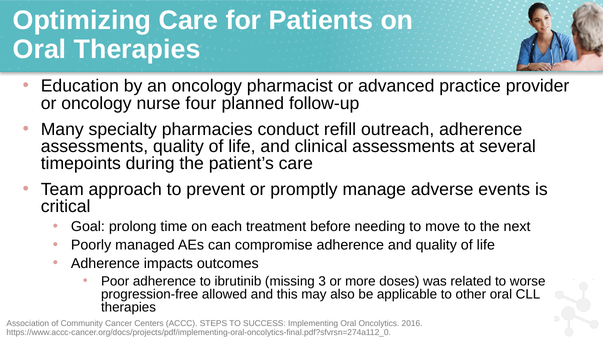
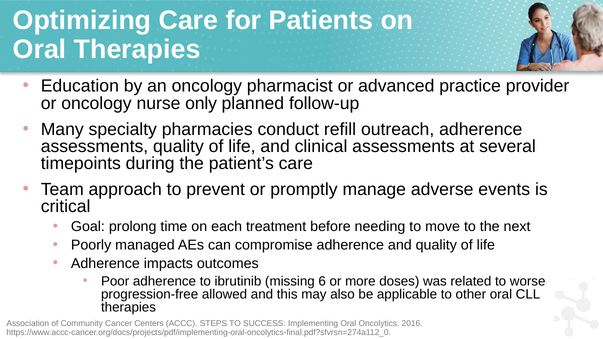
four: four -> only
3: 3 -> 6
